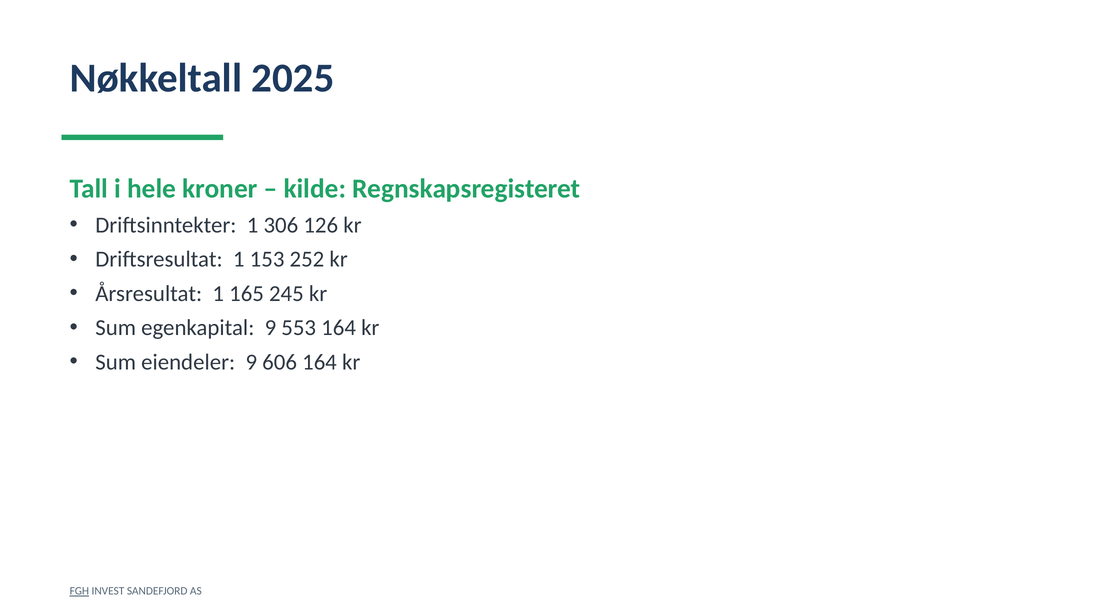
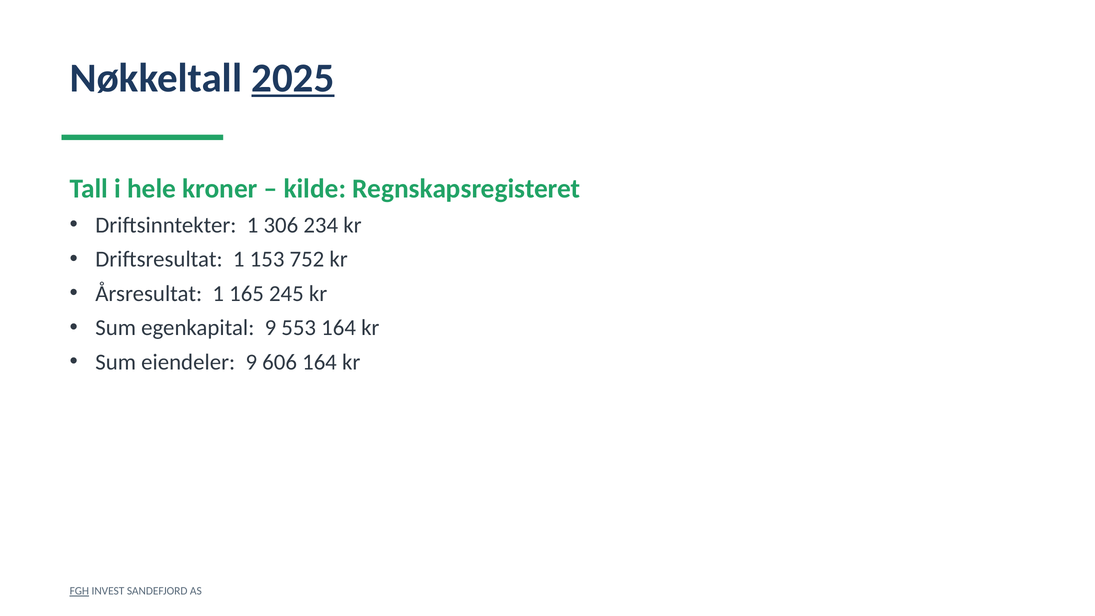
2025 underline: none -> present
126: 126 -> 234
252: 252 -> 752
